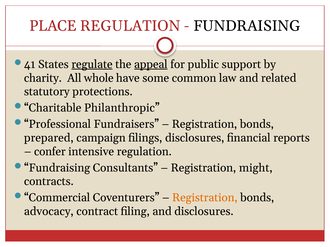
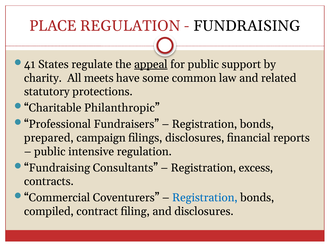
regulate underline: present -> none
whole: whole -> meets
confer at (50, 152): confer -> public
might: might -> excess
Registration at (205, 198) colour: orange -> blue
advocacy: advocacy -> compiled
